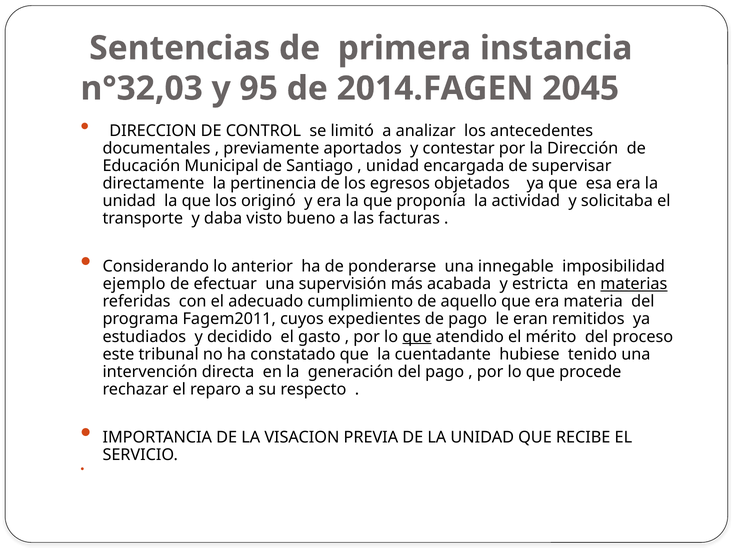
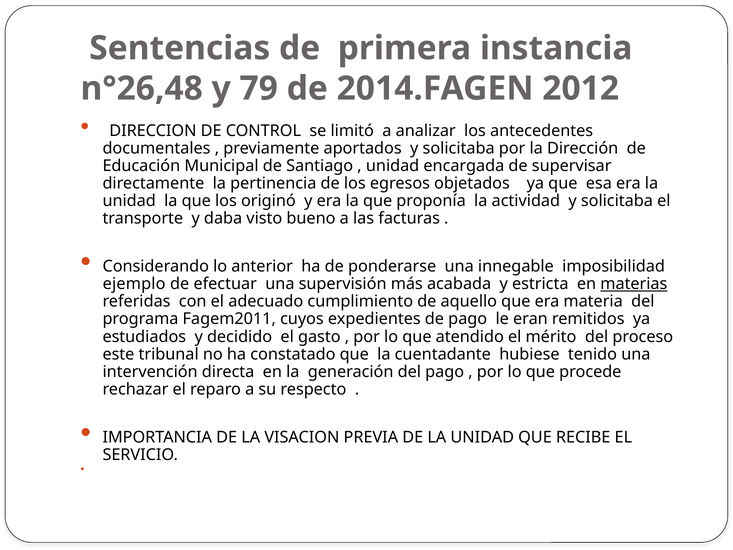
n°32,03: n°32,03 -> n°26,48
95: 95 -> 79
2045: 2045 -> 2012
aportados y contestar: contestar -> solicitaba
que at (417, 336) underline: present -> none
